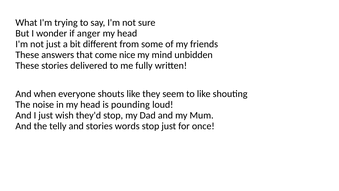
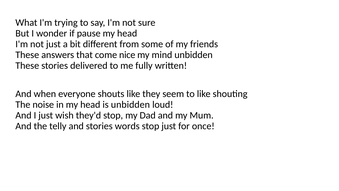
anger: anger -> pause
is pounding: pounding -> unbidden
